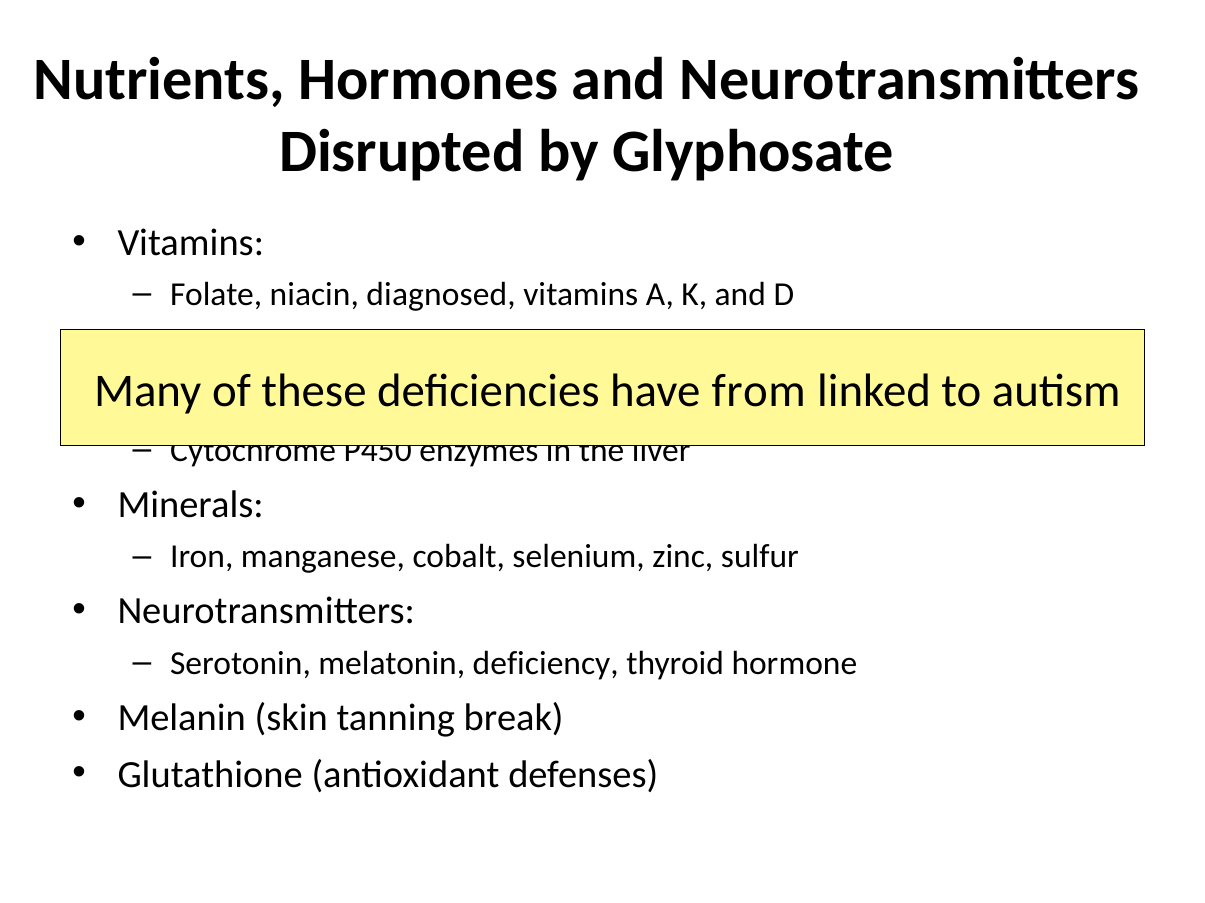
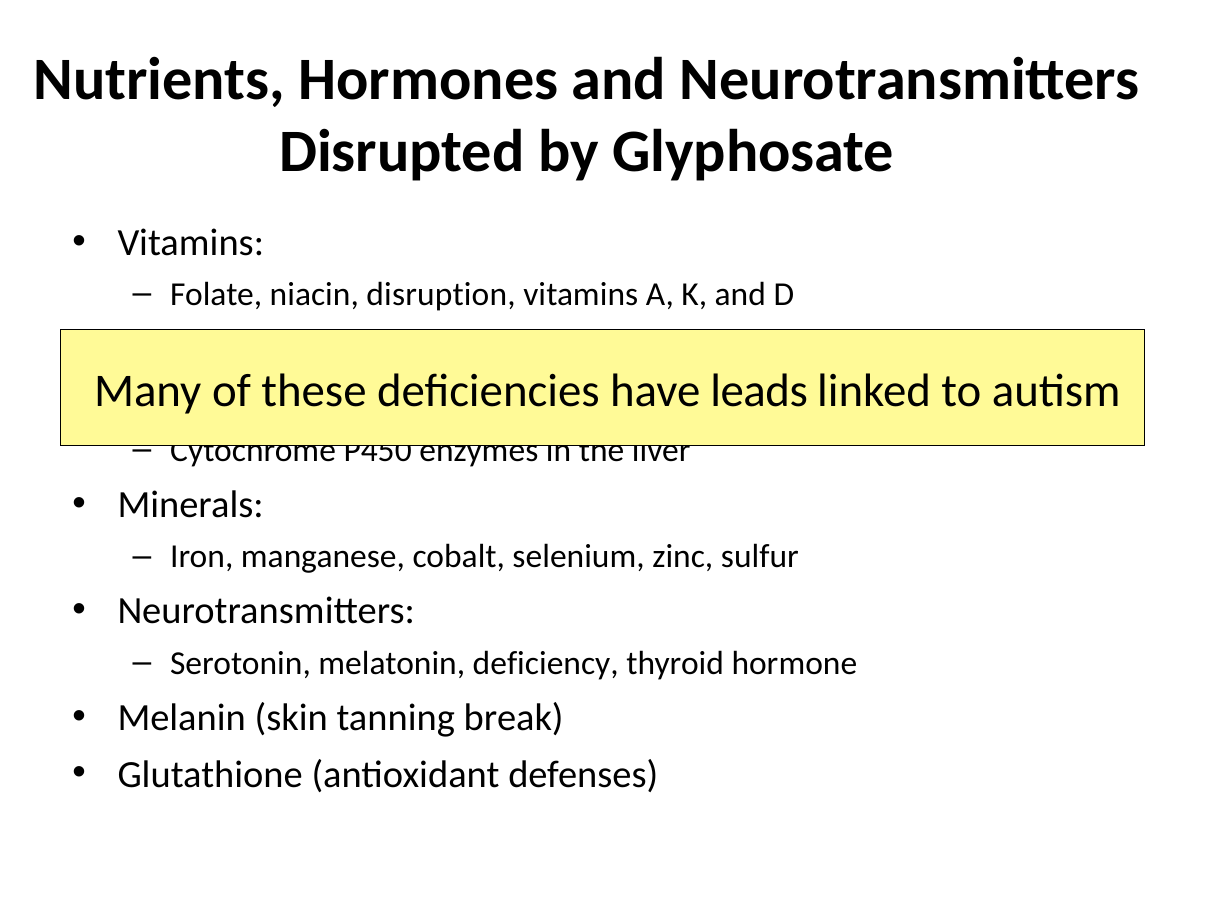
diagnosed: diagnosed -> disruption
from: from -> leads
